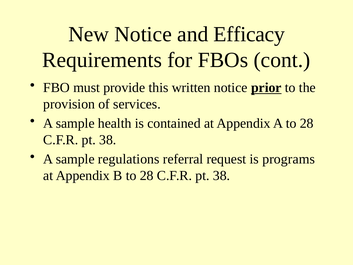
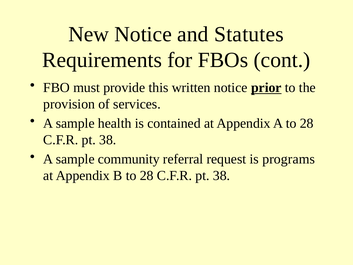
Efficacy: Efficacy -> Statutes
regulations: regulations -> community
